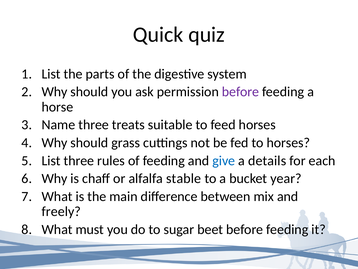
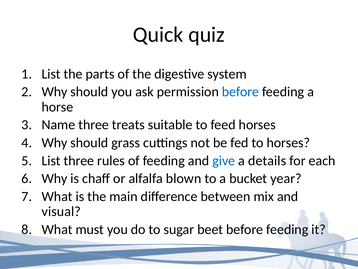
before at (241, 92) colour: purple -> blue
stable: stable -> blown
freely: freely -> visual
